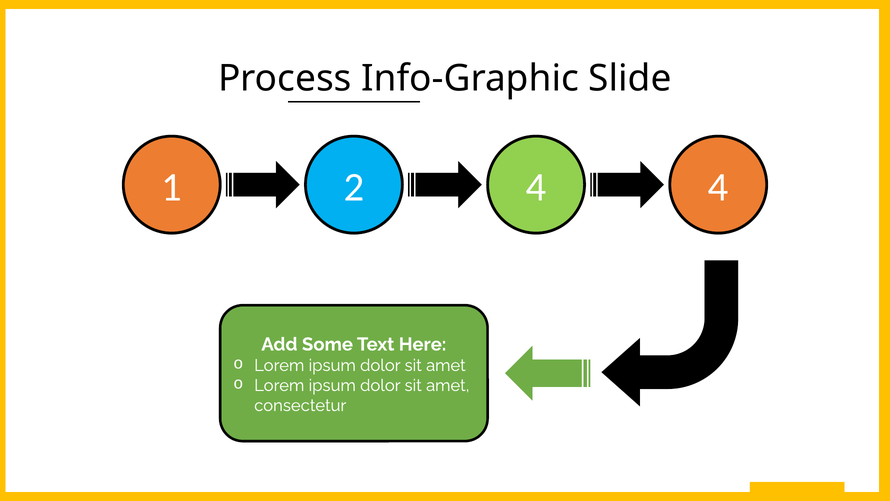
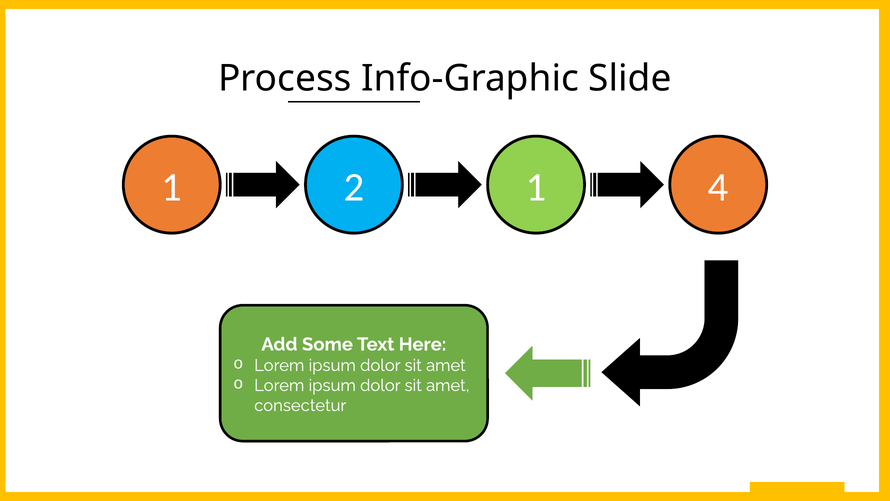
2 4: 4 -> 1
